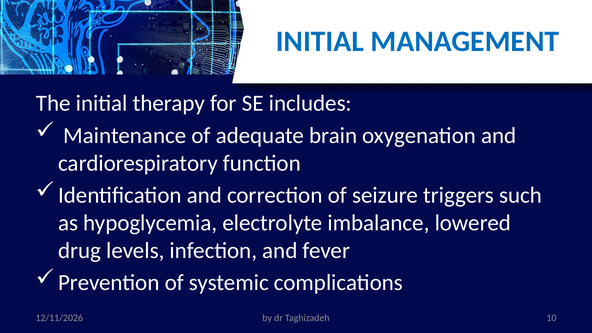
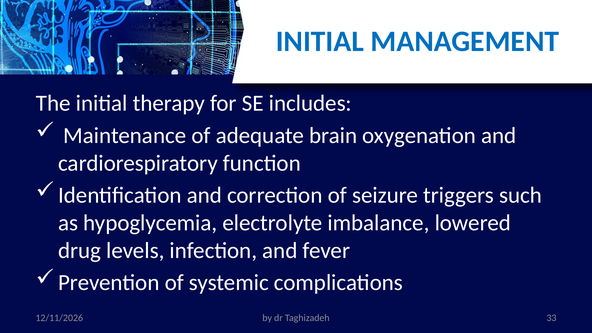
10: 10 -> 33
